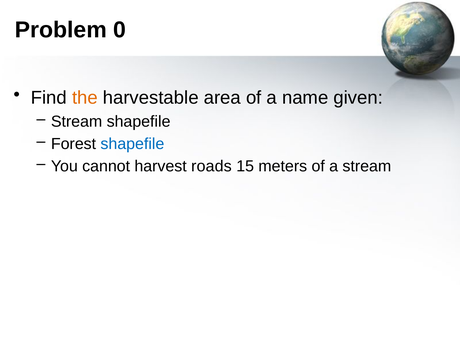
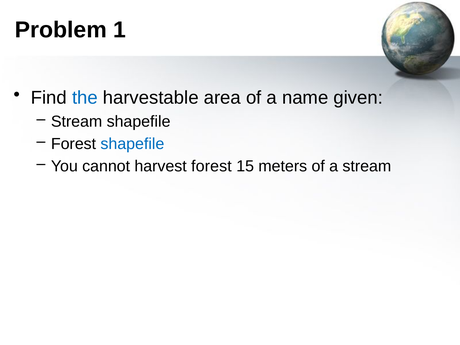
0: 0 -> 1
the colour: orange -> blue
harvest roads: roads -> forest
